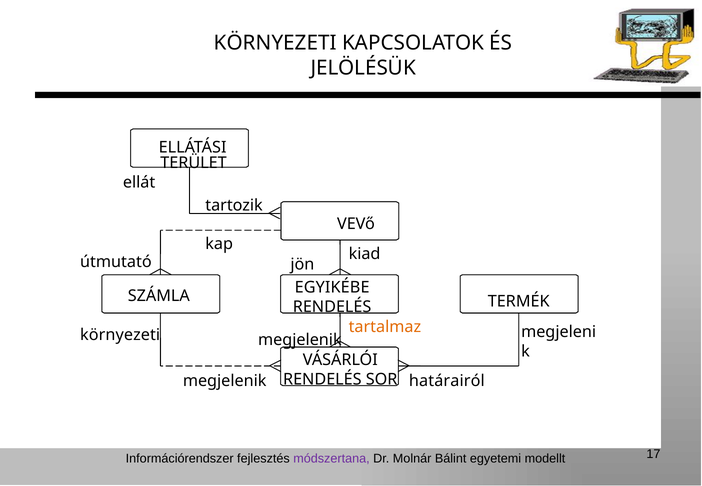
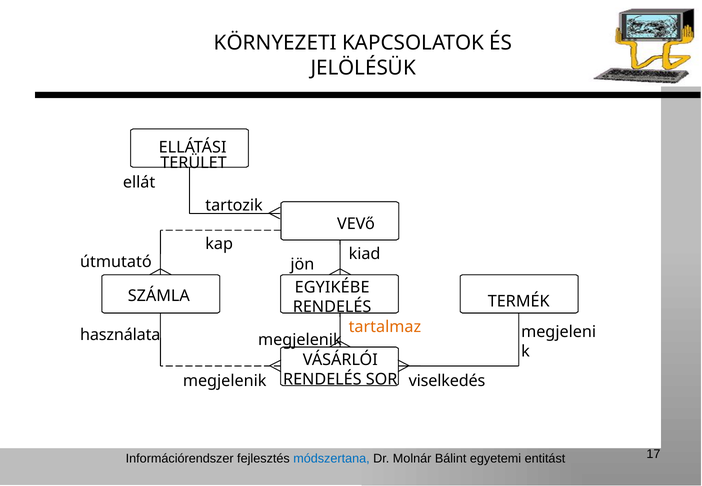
környezeti at (120, 335): környezeti -> használata
határairól: határairól -> viselkedés
módszertana colour: purple -> blue
modellt: modellt -> entitást
